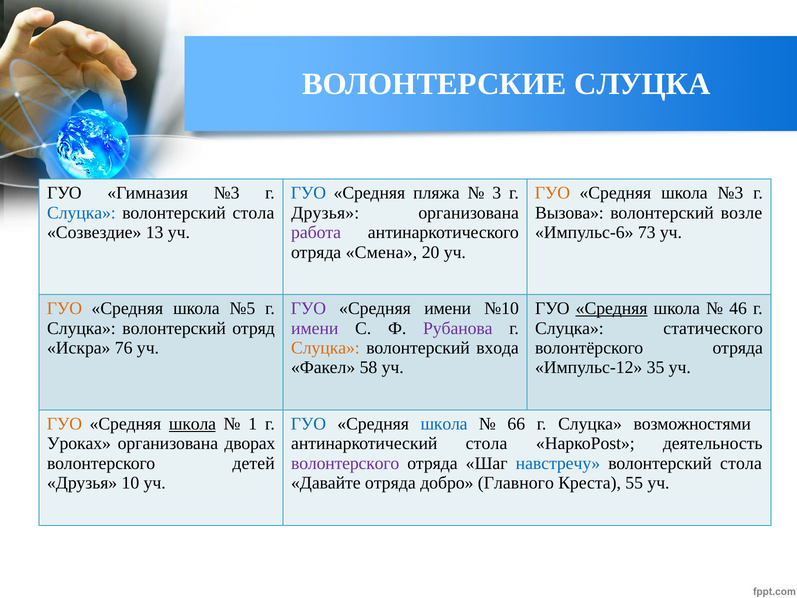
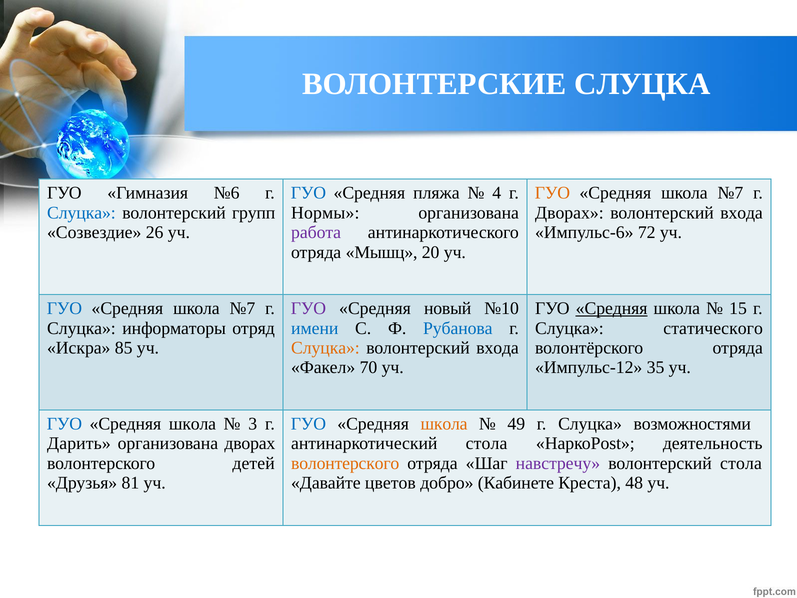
Гимназия №3: №3 -> №6
3: 3 -> 4
№3 at (730, 193): №3 -> №7
стола at (253, 213): стола -> групп
Друзья at (325, 213): Друзья -> Нормы
Вызова at (569, 213): Вызова -> Дворах
возле at (741, 213): возле -> входа
13: 13 -> 26
73: 73 -> 72
Смена: Смена -> Мышц
ГУО at (64, 308) colour: orange -> blue
№5 at (242, 308): №5 -> №7
Средняя имени: имени -> новый
46: 46 -> 15
волонтерский at (174, 328): волонтерский -> информаторы
имени at (315, 328) colour: purple -> blue
Рубанова colour: purple -> blue
76: 76 -> 85
58: 58 -> 70
ГУО at (64, 424) colour: orange -> blue
школа at (193, 424) underline: present -> none
1: 1 -> 3
школа at (444, 424) colour: blue -> orange
66: 66 -> 49
Уроках: Уроках -> Дарить
волонтерского at (345, 463) colour: purple -> orange
навстречу colour: blue -> purple
10: 10 -> 81
Давайте отряда: отряда -> цветов
Главного: Главного -> Кабинете
55: 55 -> 48
